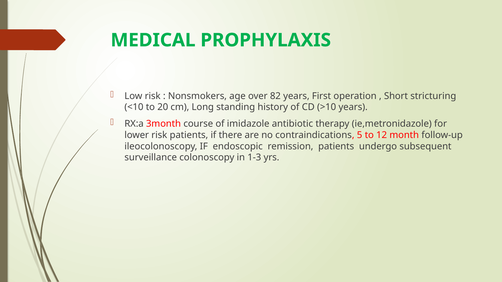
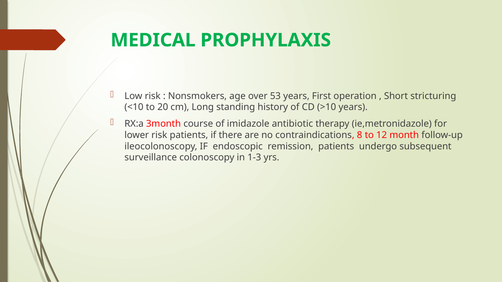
82: 82 -> 53
5: 5 -> 8
